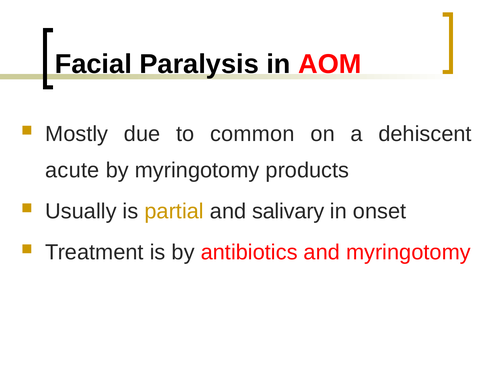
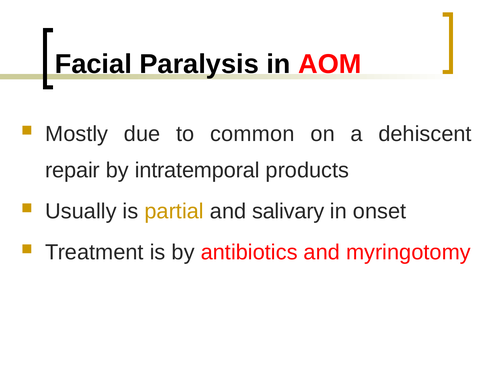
acute: acute -> repair
by myringotomy: myringotomy -> intratemporal
